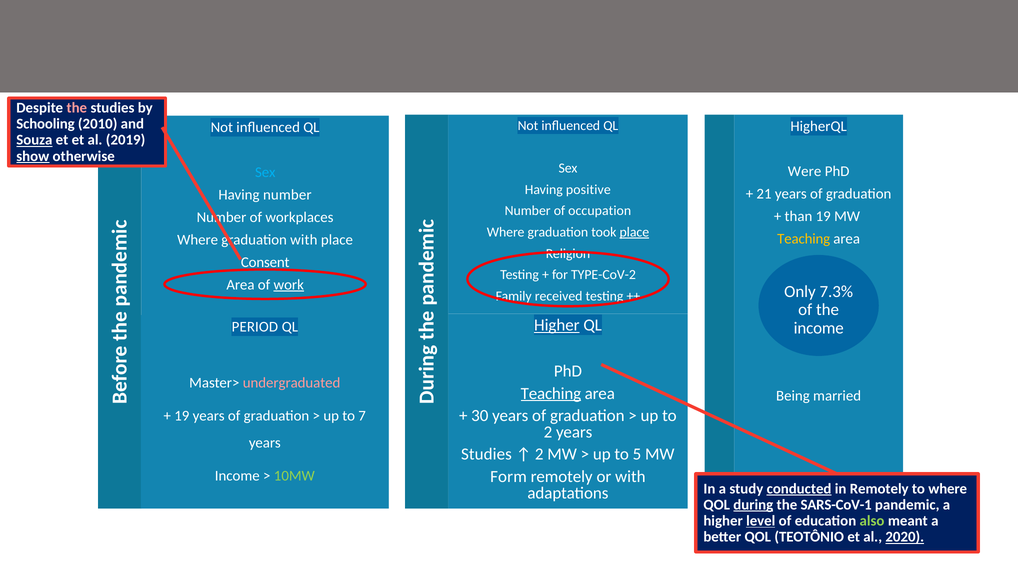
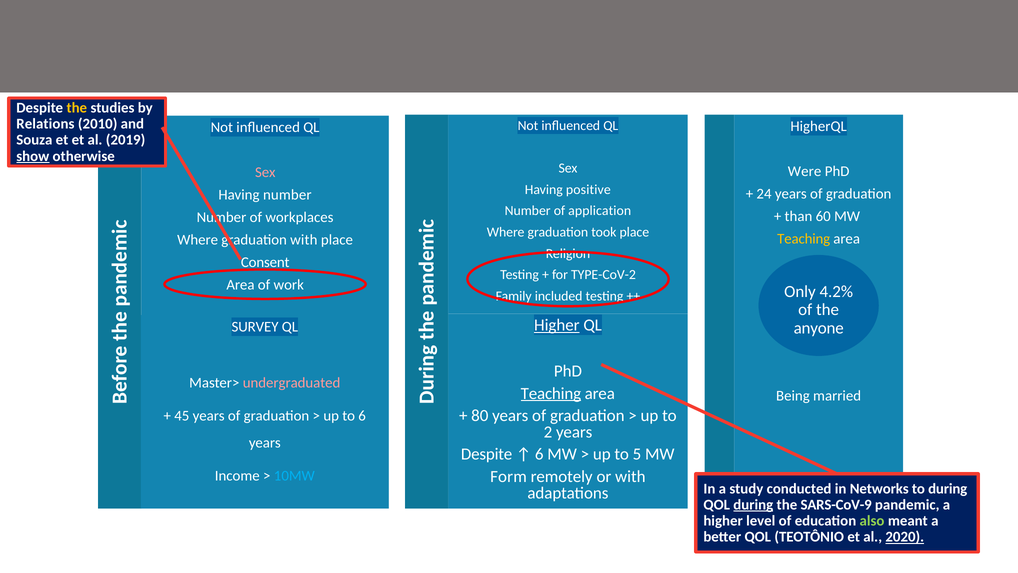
the at (77, 108) colour: pink -> yellow
Schooling: Schooling -> Relations
Souza underline: present -> none
Sex at (265, 172) colour: light blue -> pink
21: 21 -> 24
occupation: occupation -> application
than 19: 19 -> 60
place at (634, 232) underline: present -> none
work underline: present -> none
received: received -> included
7.3%: 7.3% -> 4.2%
PERIOD: PERIOD -> SURVEY
income at (819, 328): income -> anyone
30: 30 -> 80
19 at (182, 416): 19 -> 45
to 7: 7 -> 6
Studies at (486, 454): Studies -> Despite
2 at (539, 454): 2 -> 6
10MW colour: light green -> light blue
conducted underline: present -> none
in Remotely: Remotely -> Networks
to where: where -> during
SARS-CoV-1: SARS-CoV-1 -> SARS-CoV-9
level underline: present -> none
